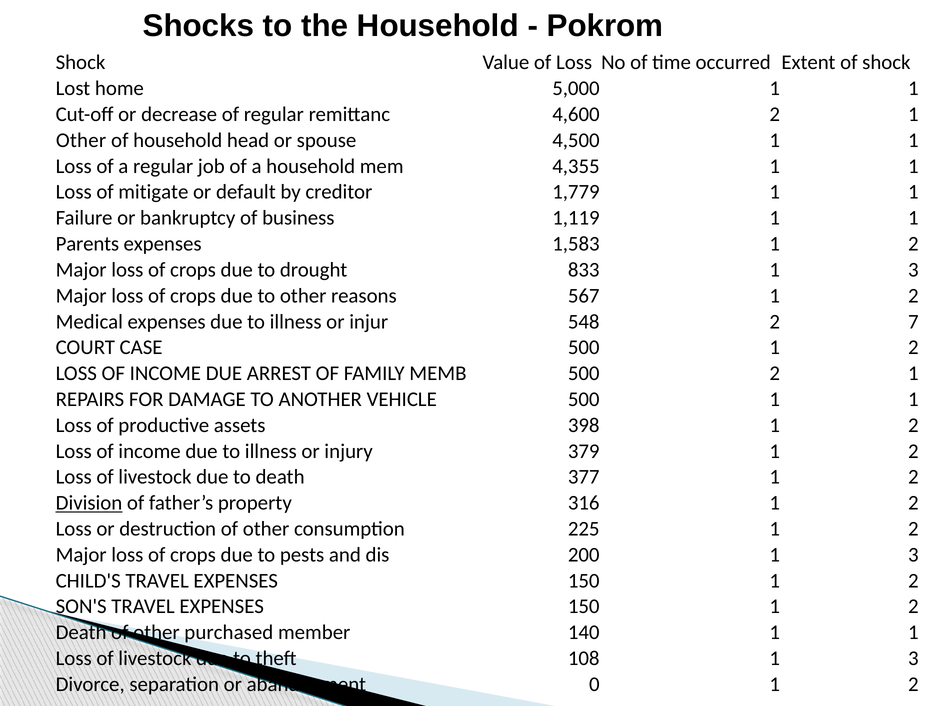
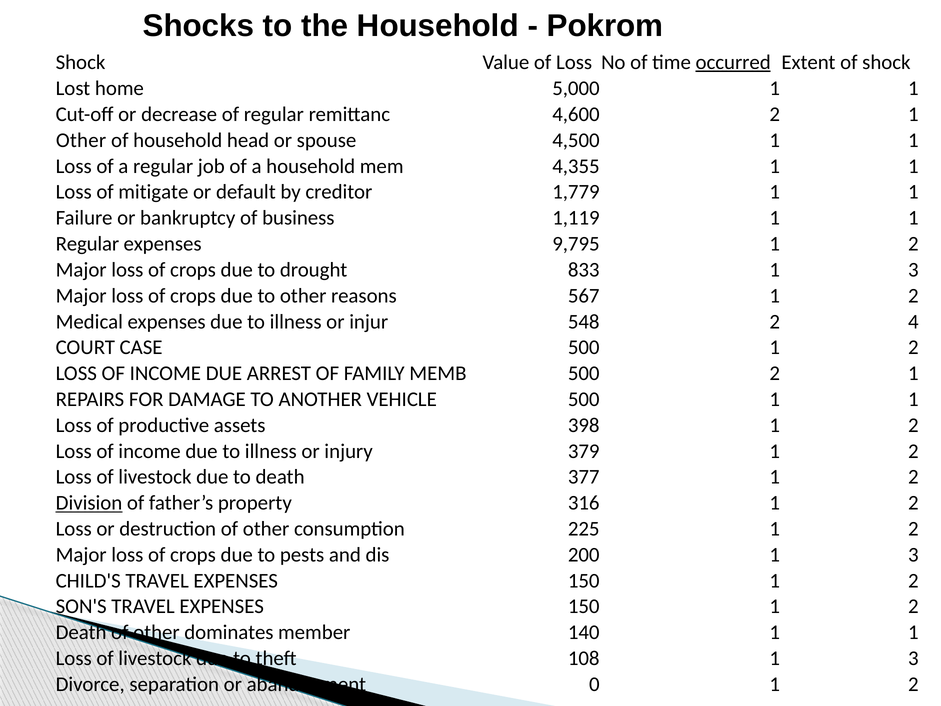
occurred underline: none -> present
Parents at (87, 244): Parents -> Regular
1,583: 1,583 -> 9,795
7: 7 -> 4
purchased: purchased -> dominates
